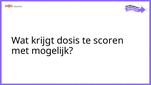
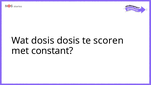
Wat krijgt: krijgt -> dosis
mogelijk: mogelijk -> constant
